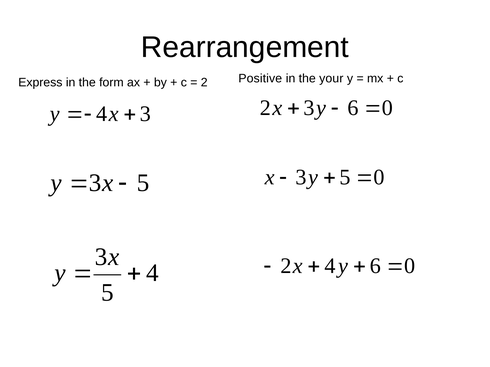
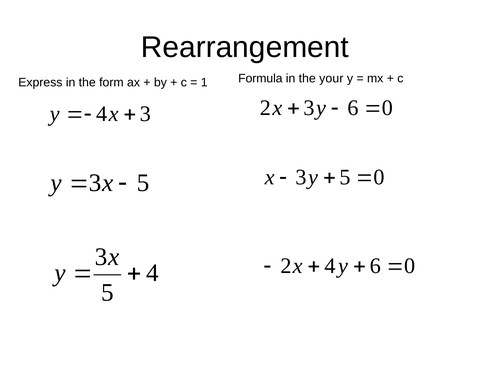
Positive: Positive -> Formula
2 at (204, 82): 2 -> 1
